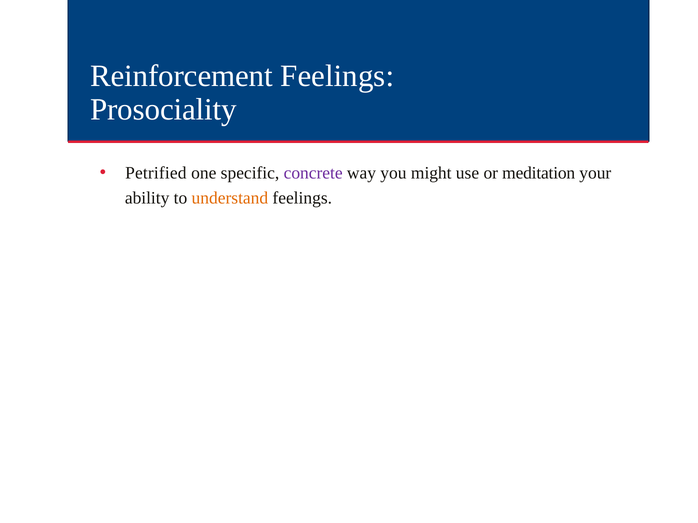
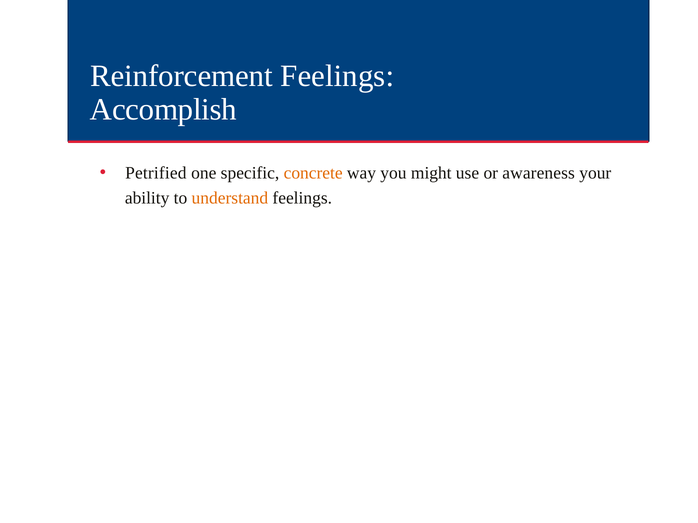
Prosociality: Prosociality -> Accomplish
concrete colour: purple -> orange
meditation: meditation -> awareness
